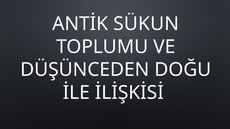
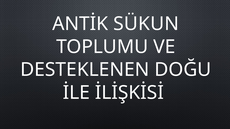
DÜŞÜNCEDEN: DÜŞÜNCEDEN -> DESTEKLENEN
